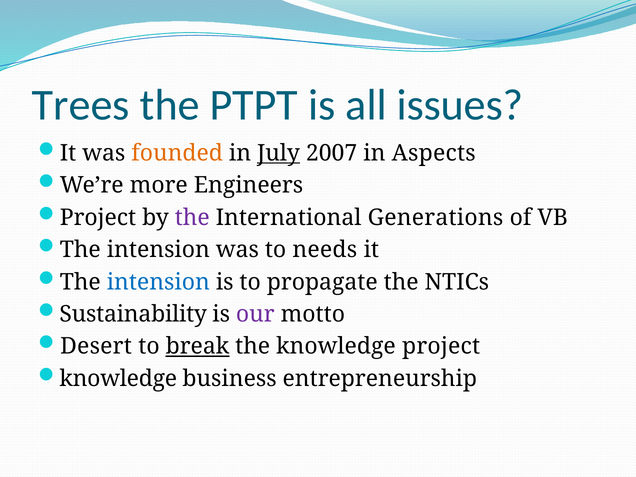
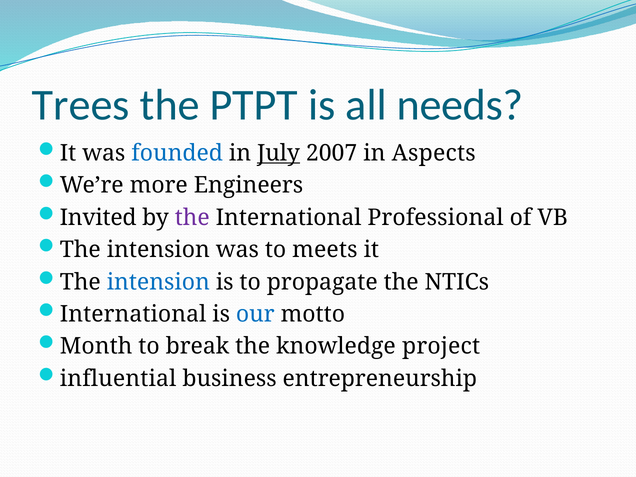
issues: issues -> needs
founded colour: orange -> blue
Project at (98, 218): Project -> Invited
Generations: Generations -> Professional
needs: needs -> meets
Sustainability at (133, 314): Sustainability -> International
our colour: purple -> blue
Desert: Desert -> Month
break underline: present -> none
knowledge at (118, 379): knowledge -> influential
